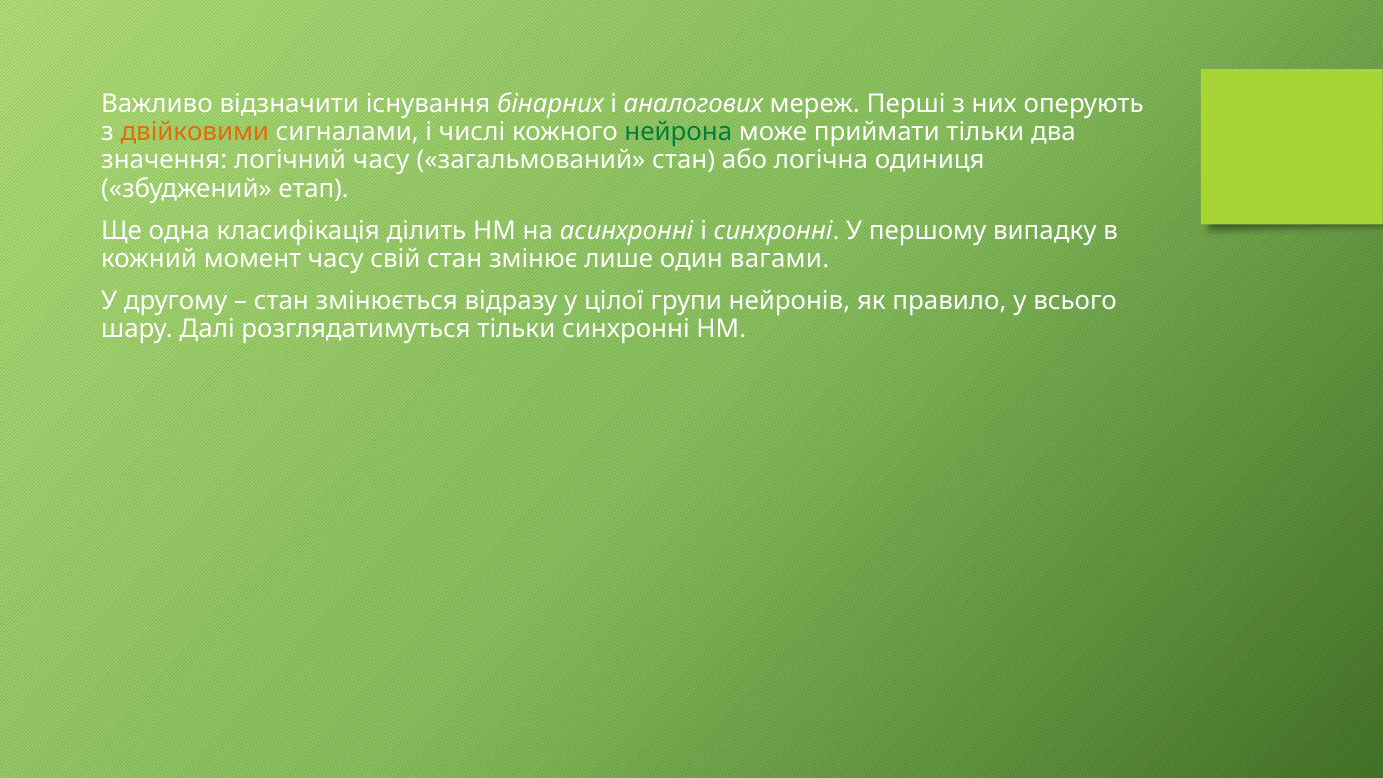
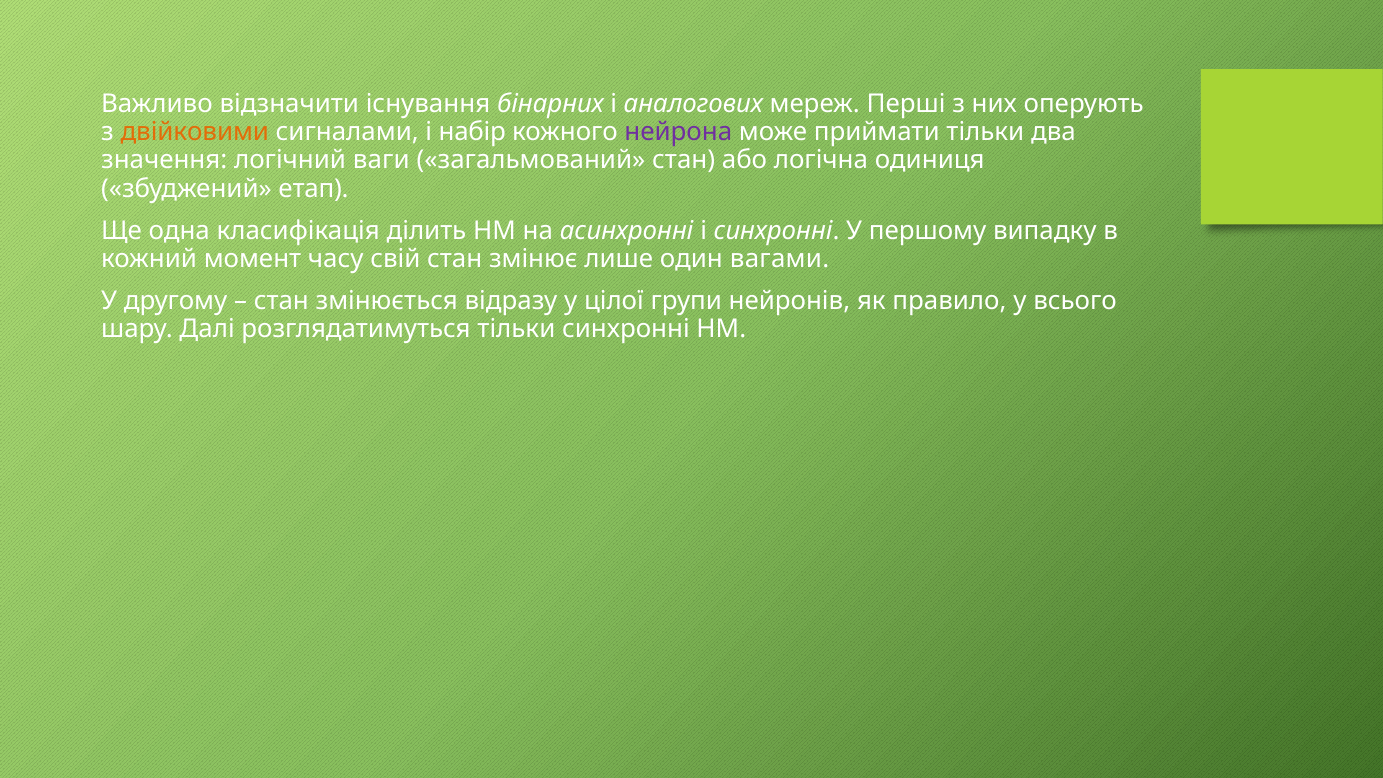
числі: числі -> набір
нейрона colour: green -> purple
логічний часу: часу -> ваги
